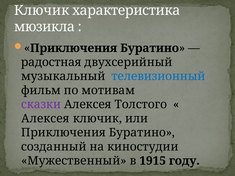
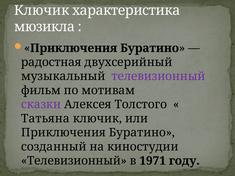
телевизионный at (158, 76) colour: blue -> purple
Алексея at (45, 119): Алексея -> Татьяна
Мужественный at (74, 161): Мужественный -> Телевизионный
1915: 1915 -> 1971
